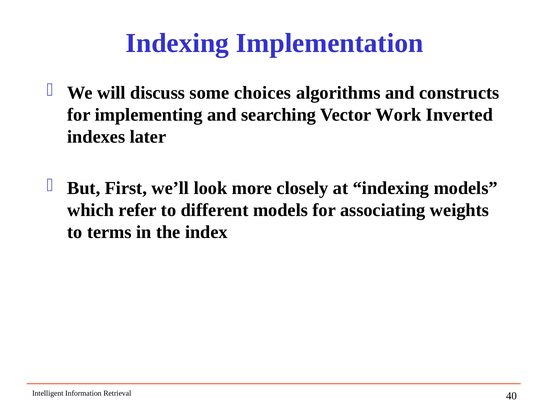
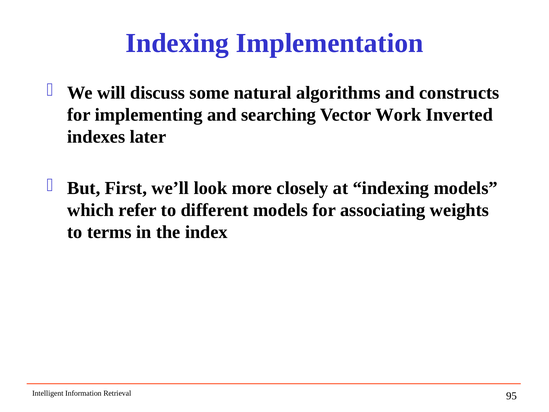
choices: choices -> natural
40: 40 -> 95
